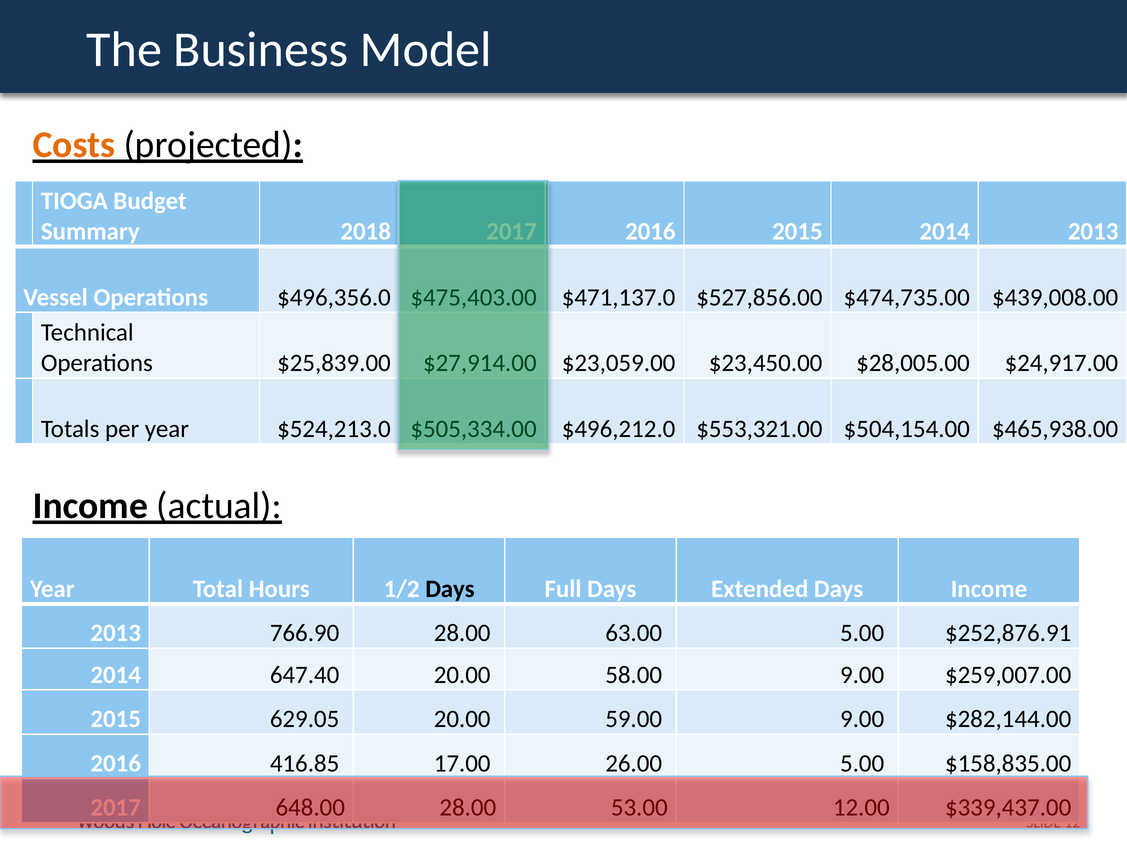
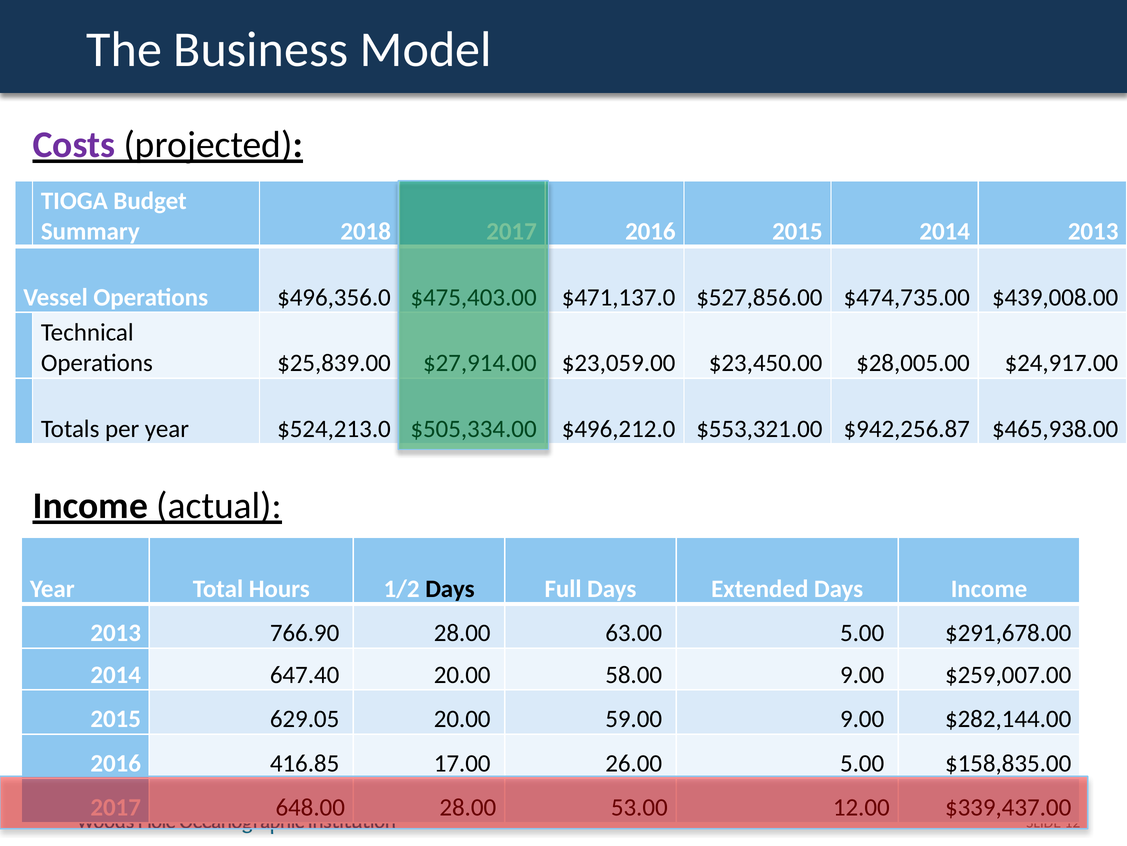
Costs colour: orange -> purple
$504,154.00: $504,154.00 -> $942,256.87
$252,876.91: $252,876.91 -> $291,678.00
